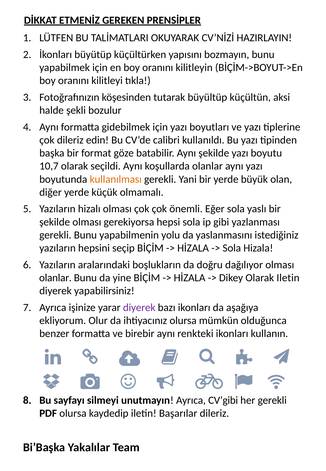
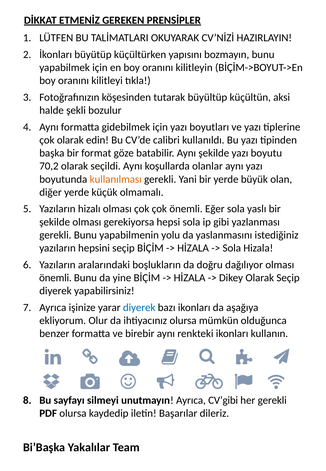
çok dileriz: dileriz -> olarak
10,7: 10,7 -> 70,2
olanlar at (55, 278): olanlar -> önemli
Olarak Iletin: Iletin -> Seçip
diyerek at (139, 307) colour: purple -> blue
